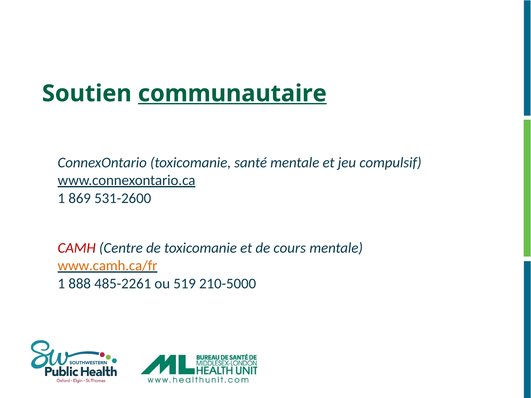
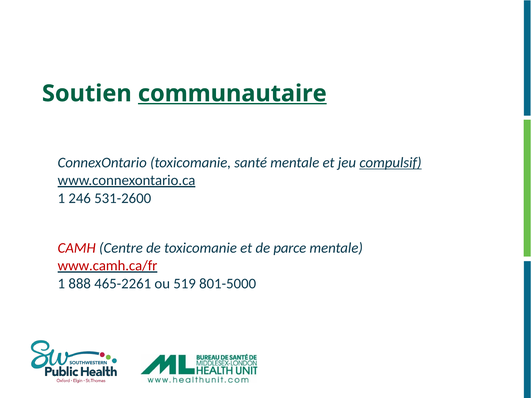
compulsif underline: none -> present
869: 869 -> 246
cours: cours -> parce
www.camh.ca/fr colour: orange -> red
485-2261: 485-2261 -> 465-2261
210-5000: 210-5000 -> 801-5000
